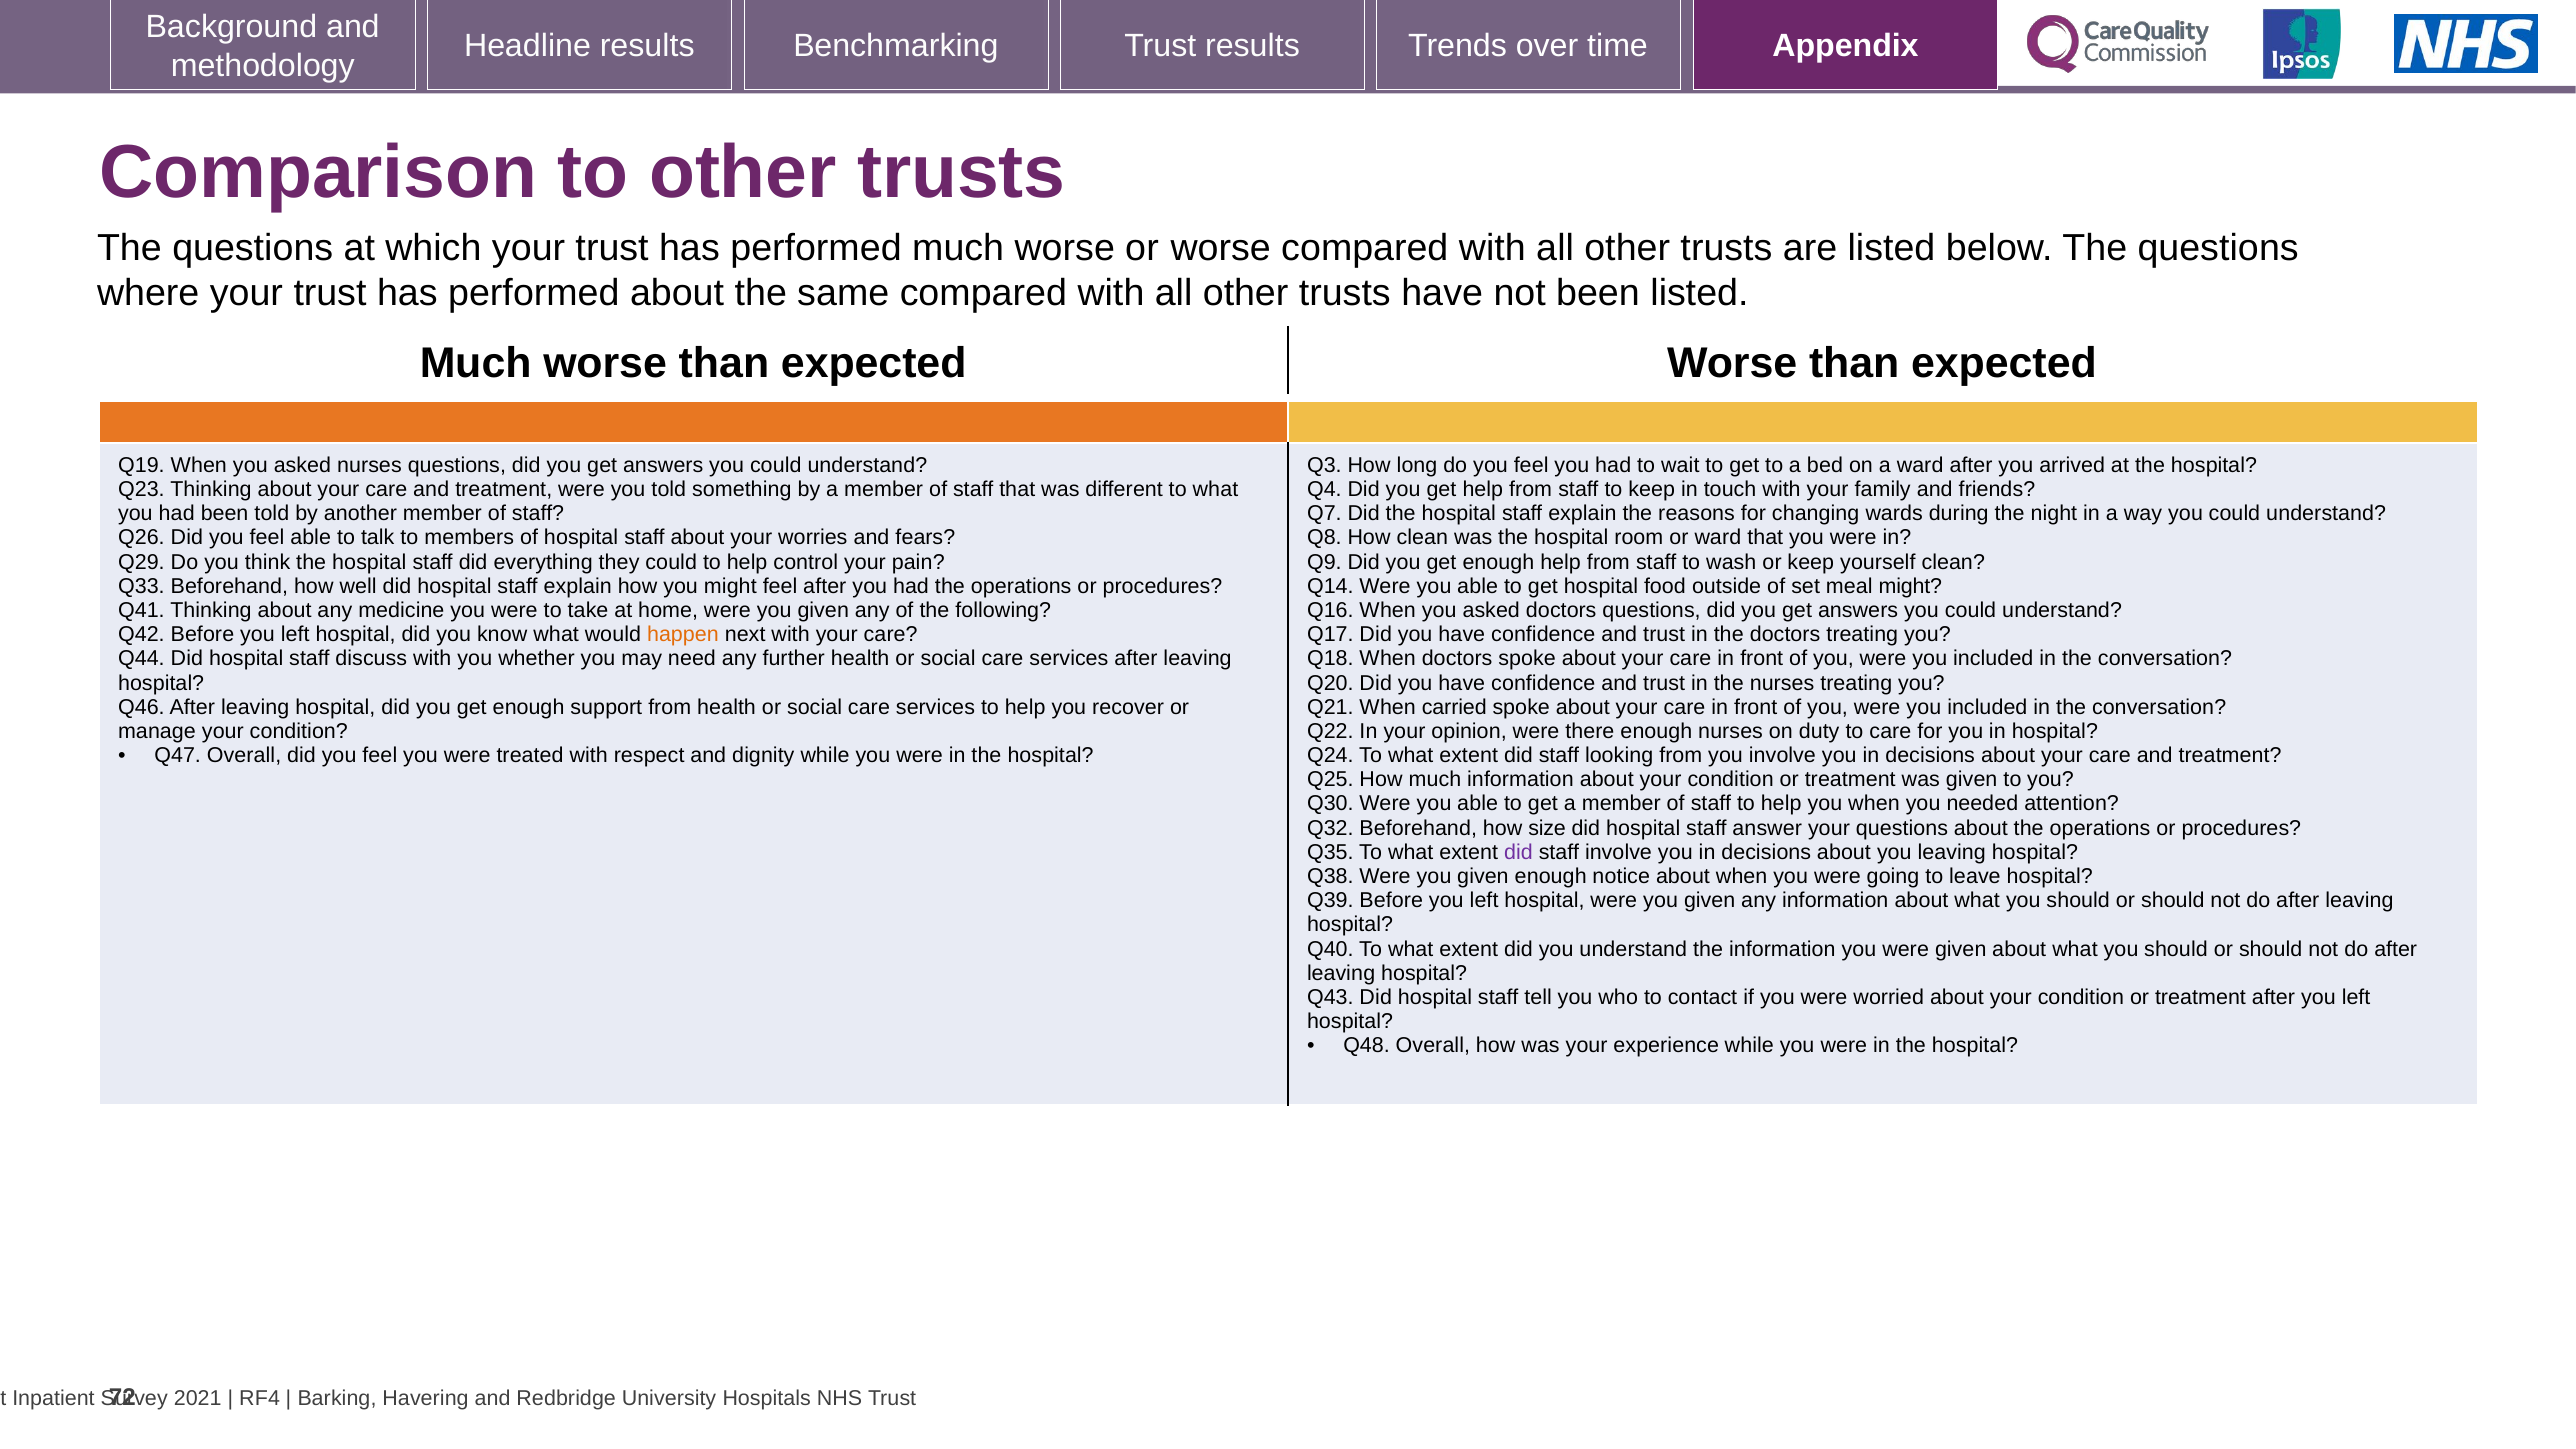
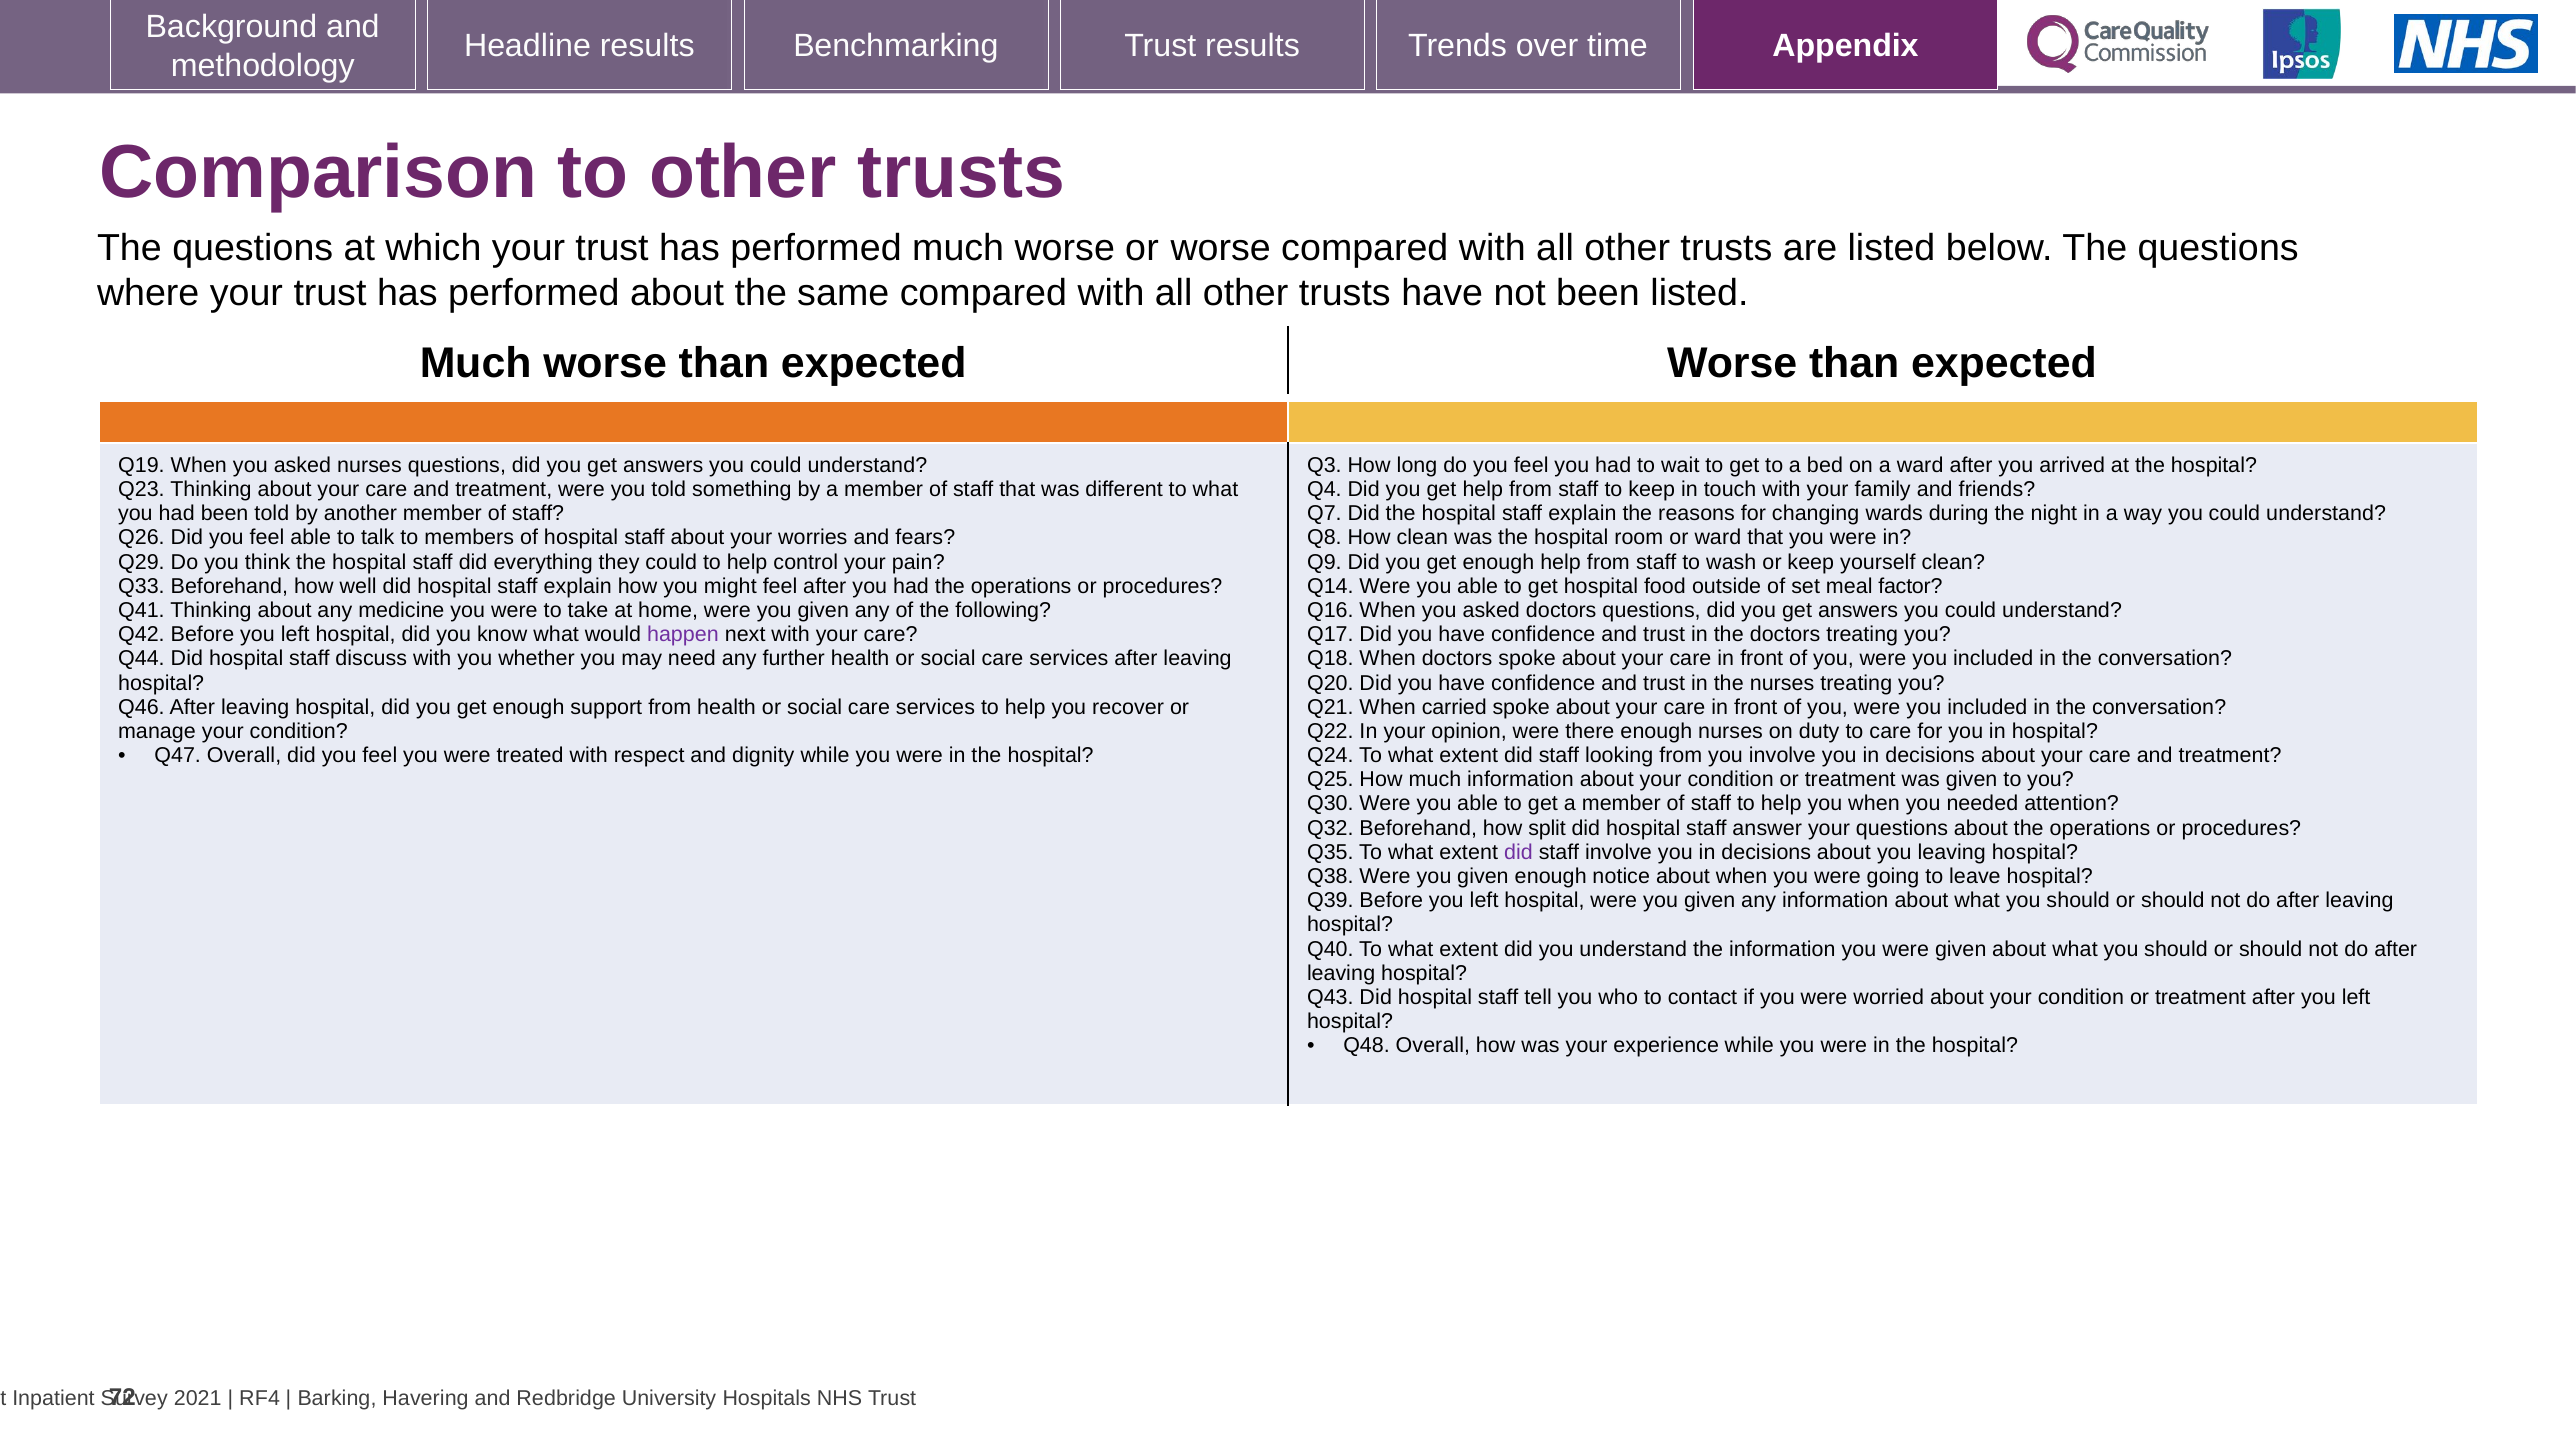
meal might: might -> factor
happen colour: orange -> purple
size: size -> split
